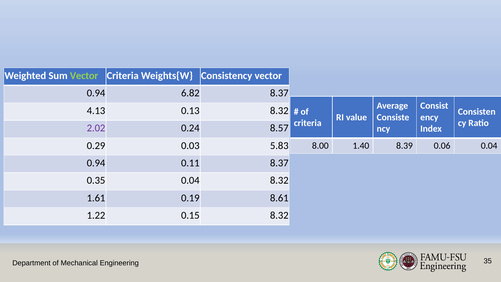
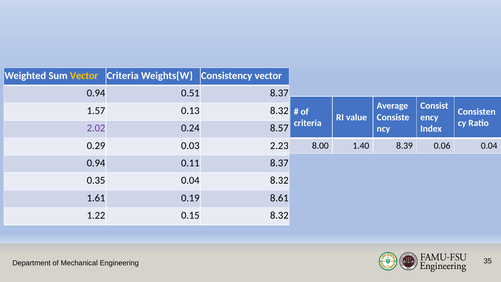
Vector at (84, 76) colour: light green -> yellow
6.82: 6.82 -> 0.51
4.13: 4.13 -> 1.57
5.83: 5.83 -> 2.23
